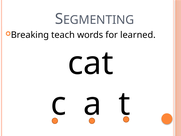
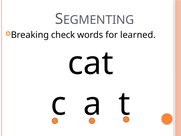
teach: teach -> check
